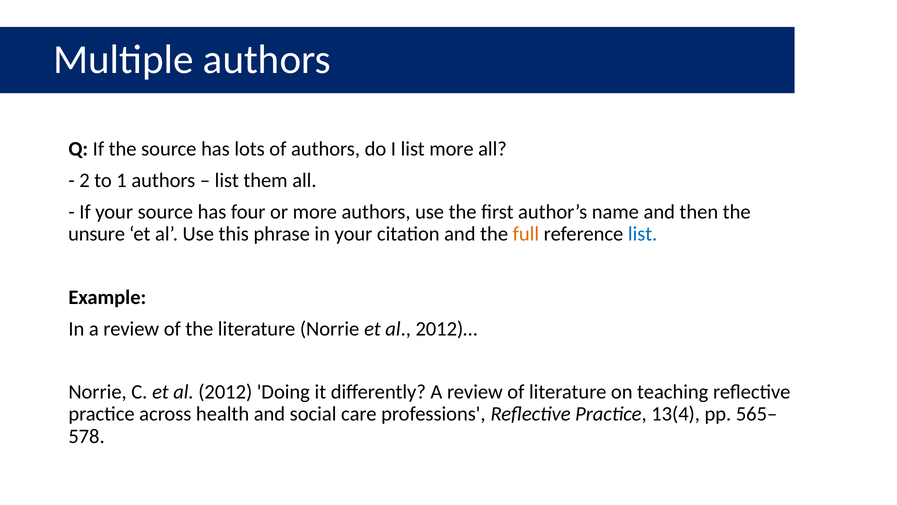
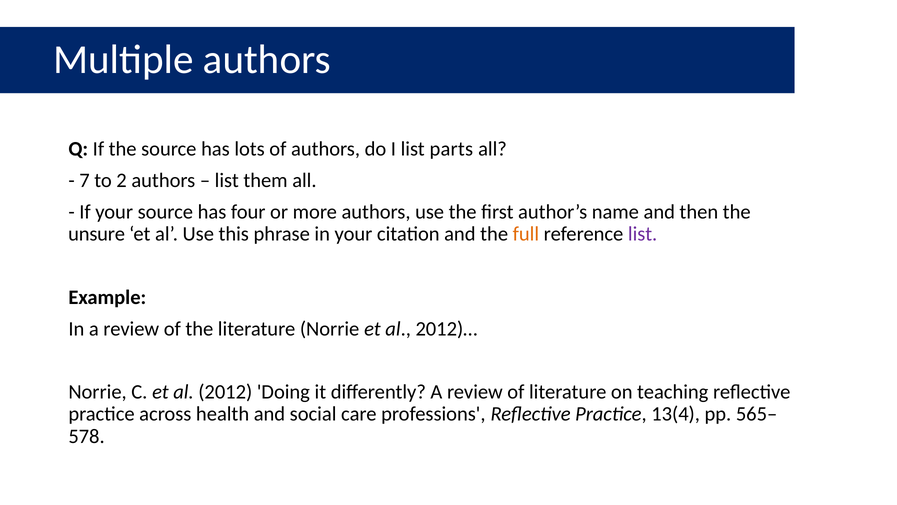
list more: more -> parts
2: 2 -> 7
1: 1 -> 2
list at (643, 234) colour: blue -> purple
